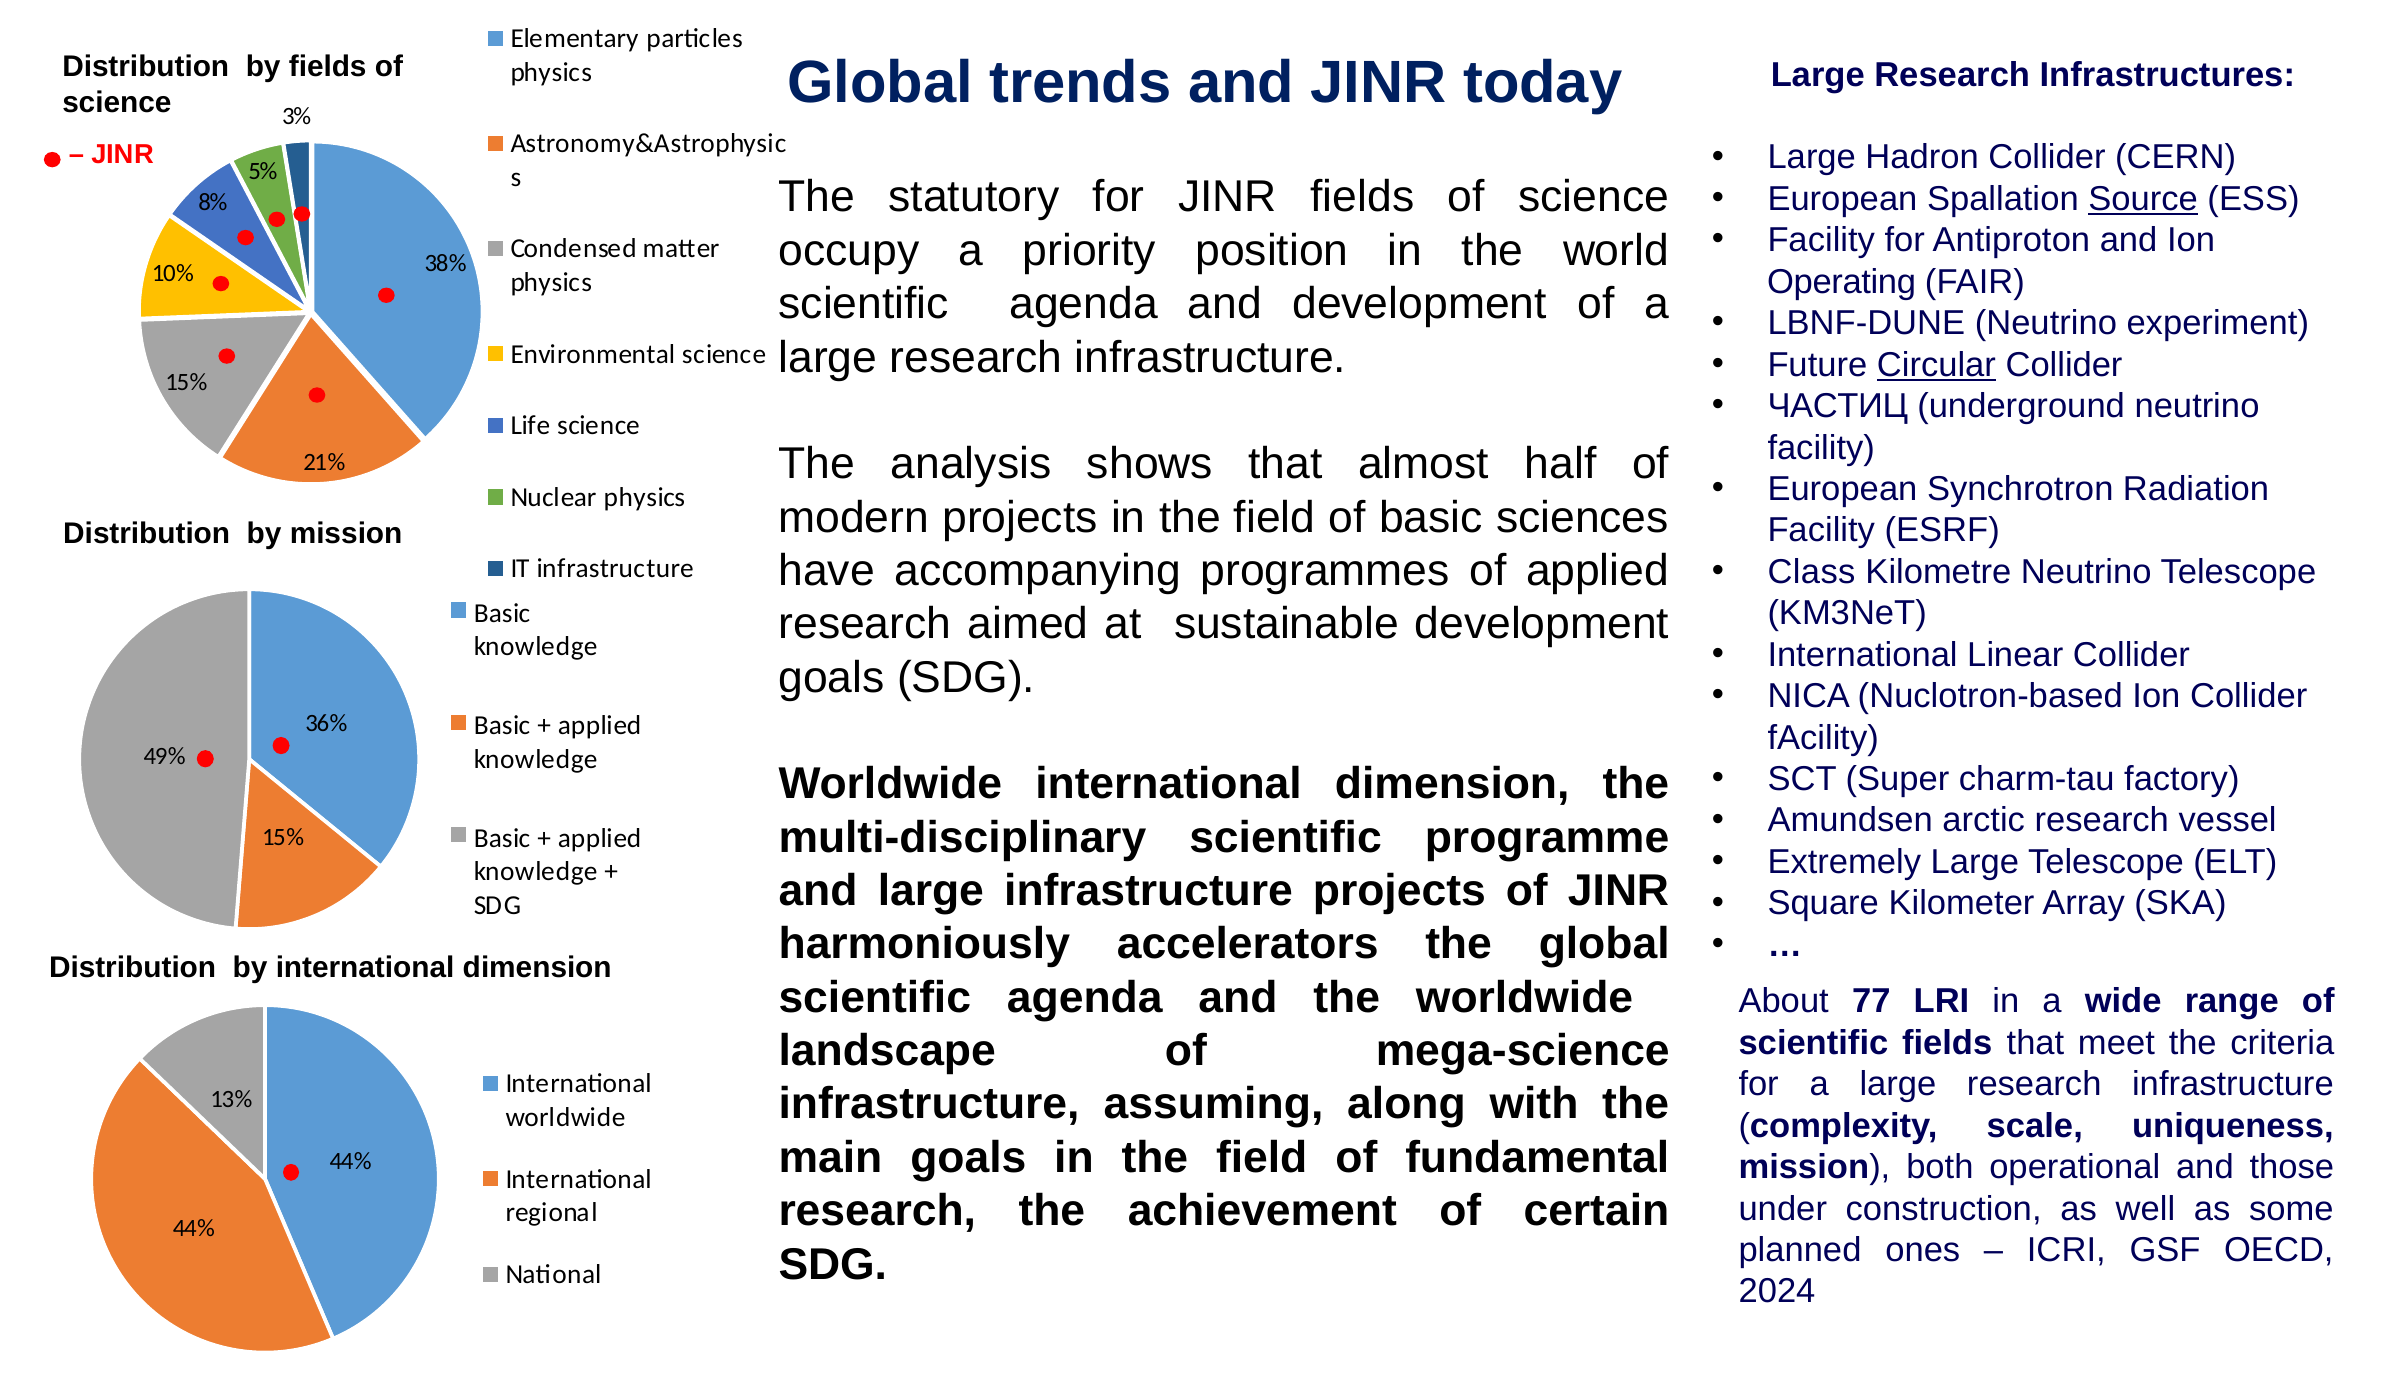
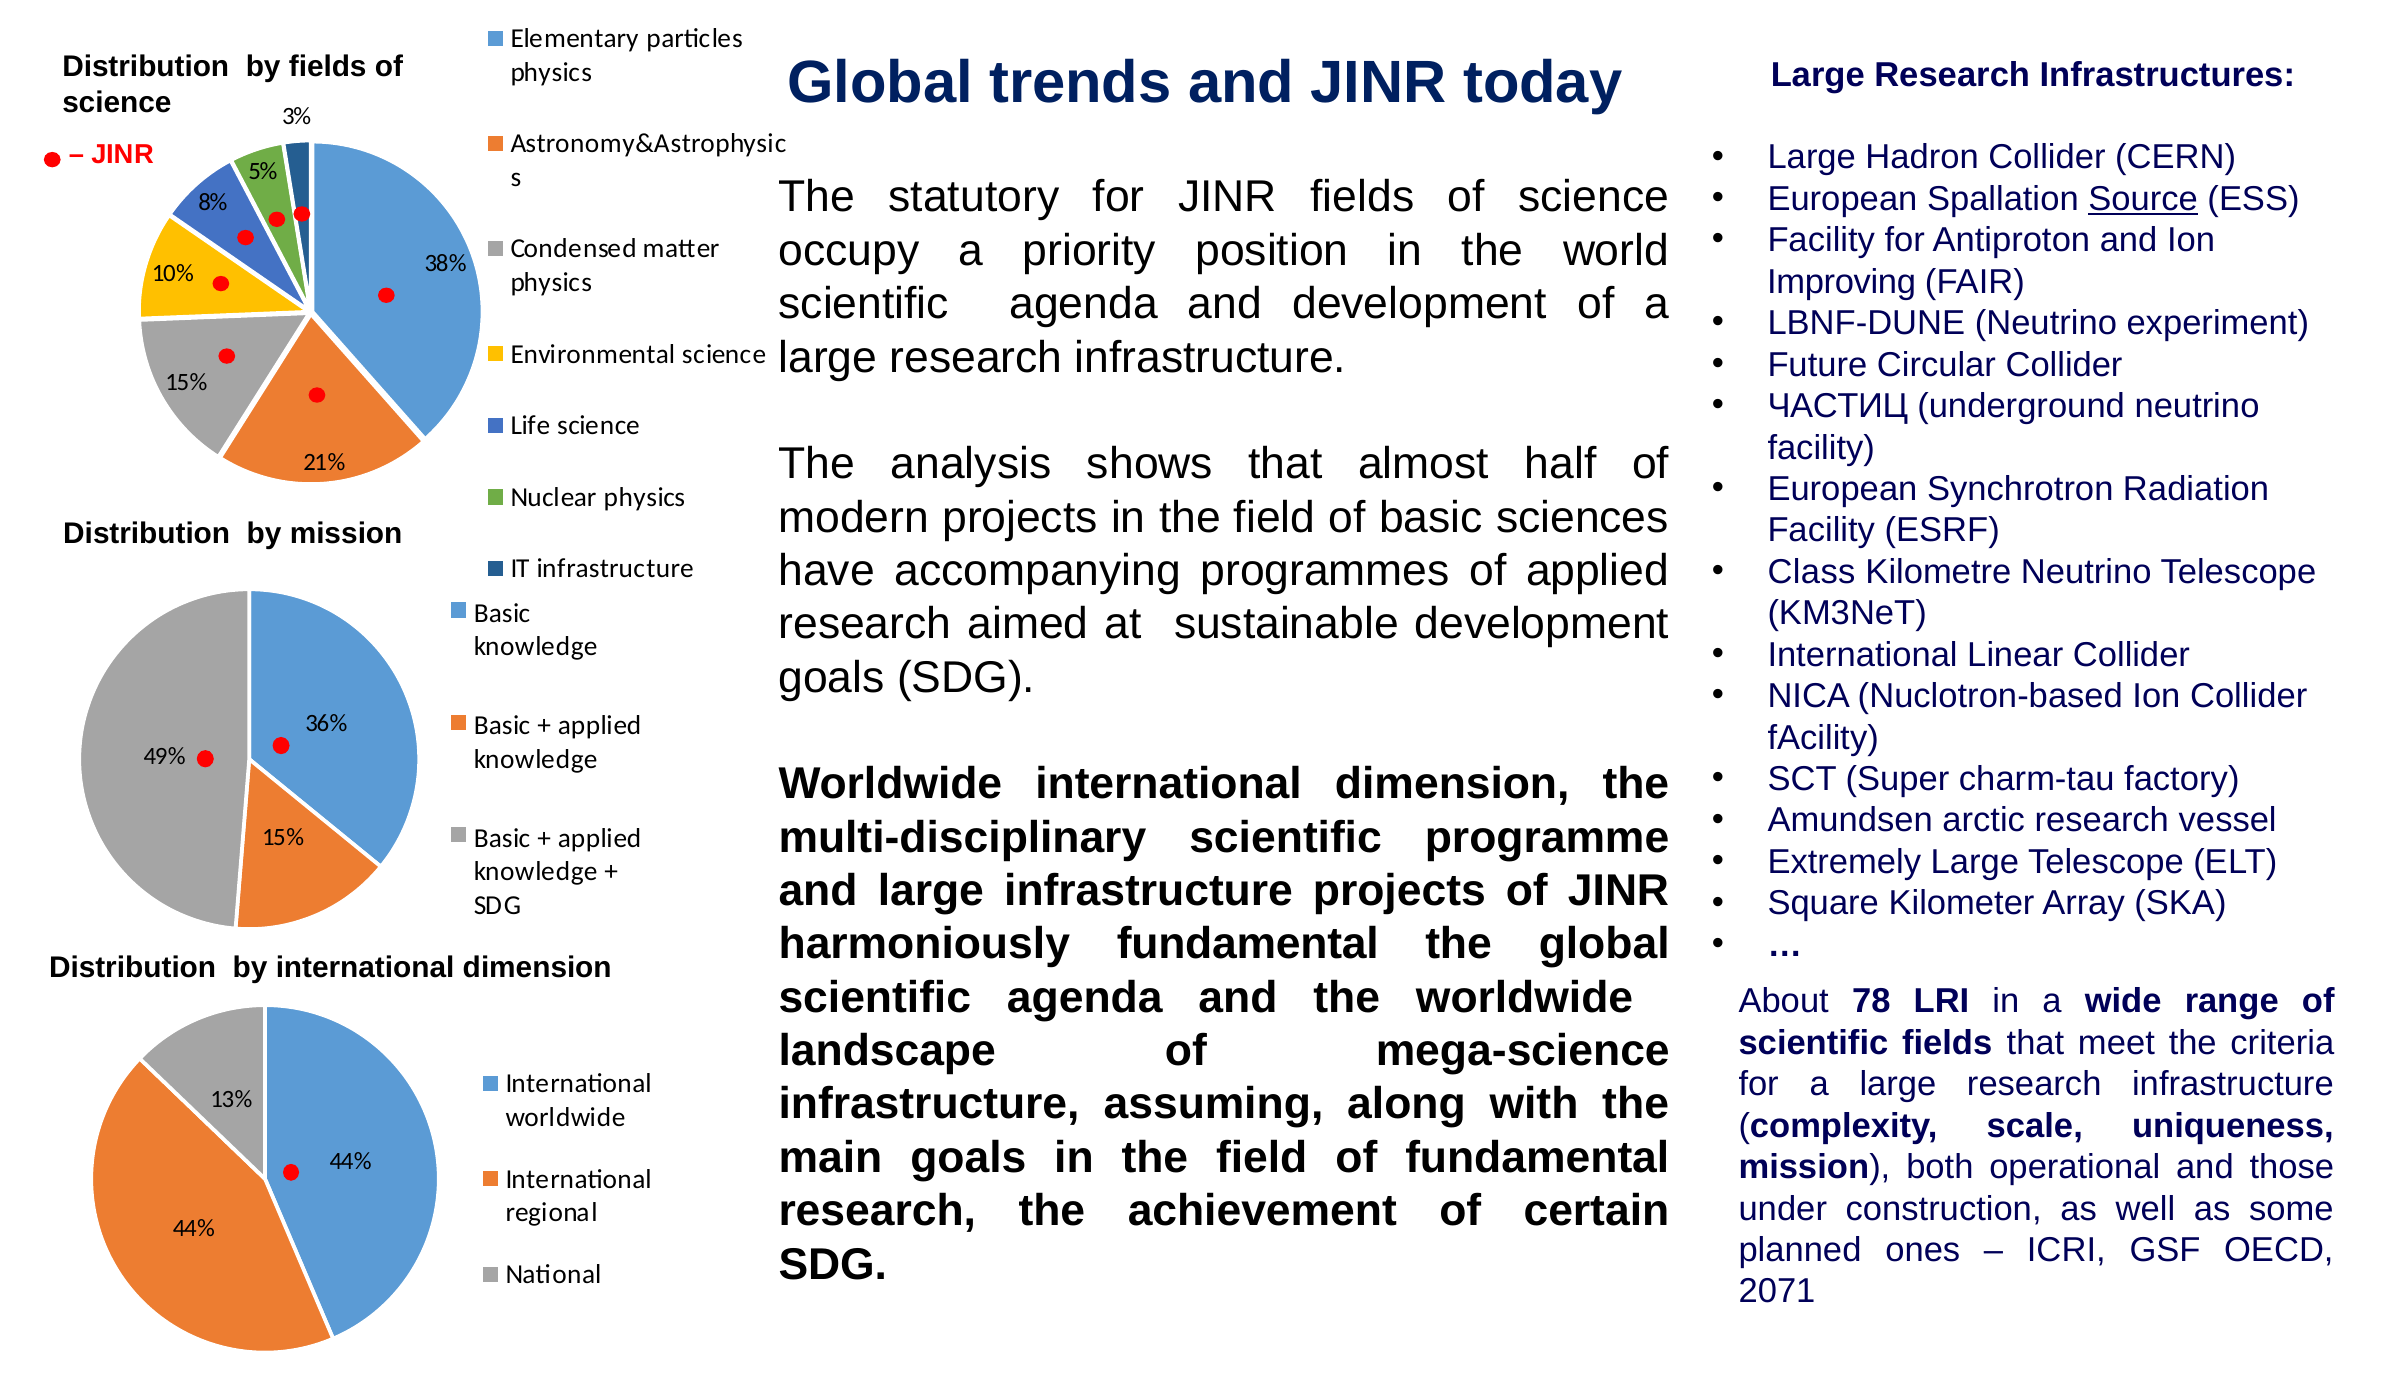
Operating: Operating -> Improving
Circular underline: present -> none
harmoniously accelerators: accelerators -> fundamental
77: 77 -> 78
2024: 2024 -> 2071
